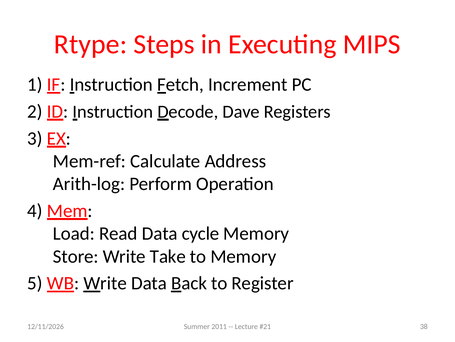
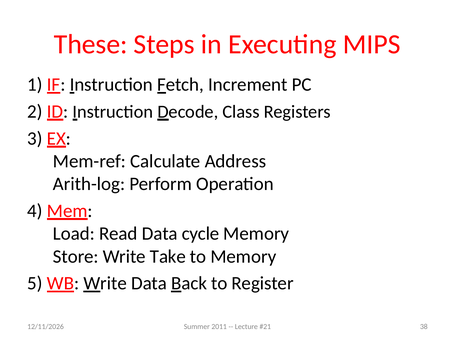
Rtype: Rtype -> These
Dave: Dave -> Class
